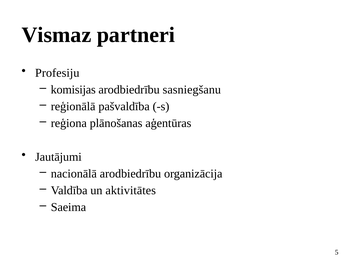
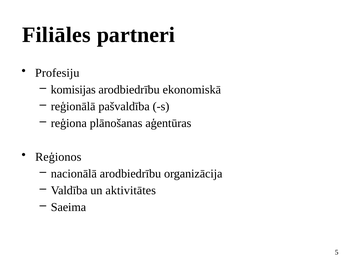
Vismaz: Vismaz -> Filiāles
sasniegšanu: sasniegšanu -> ekonomiskā
Jautājumi: Jautājumi -> Reģionos
